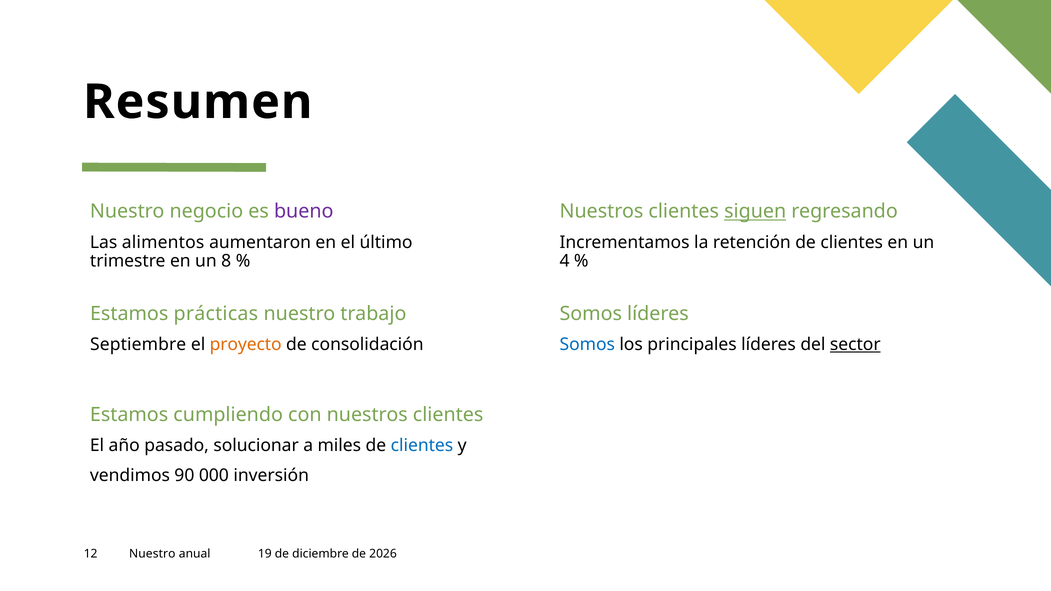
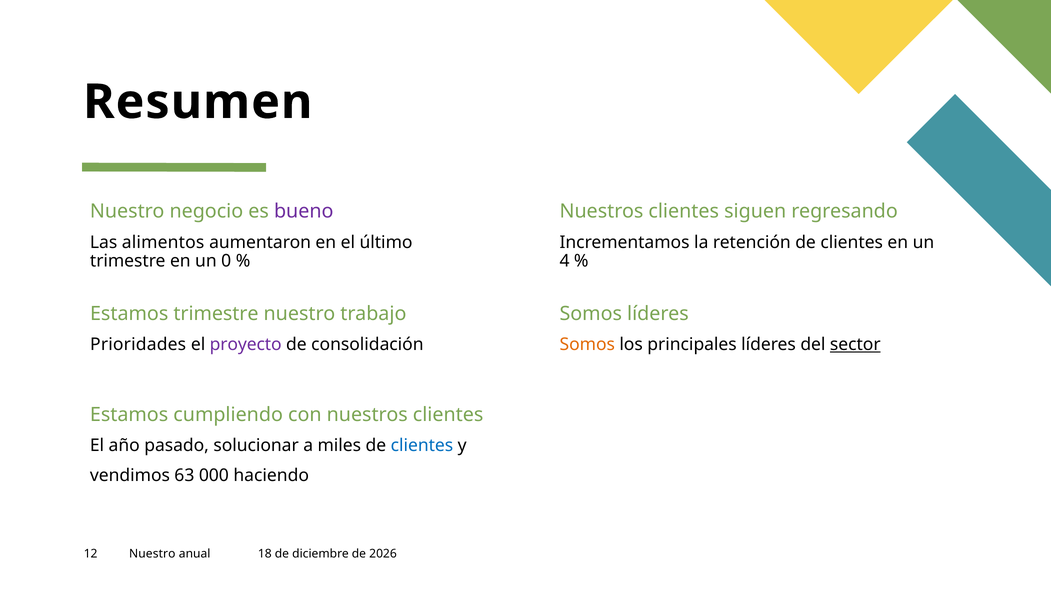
siguen underline: present -> none
8: 8 -> 0
Estamos prácticas: prácticas -> trimestre
Septiembre: Septiembre -> Prioridades
proyecto colour: orange -> purple
Somos at (587, 344) colour: blue -> orange
90: 90 -> 63
inversión: inversión -> haciendo
19: 19 -> 18
